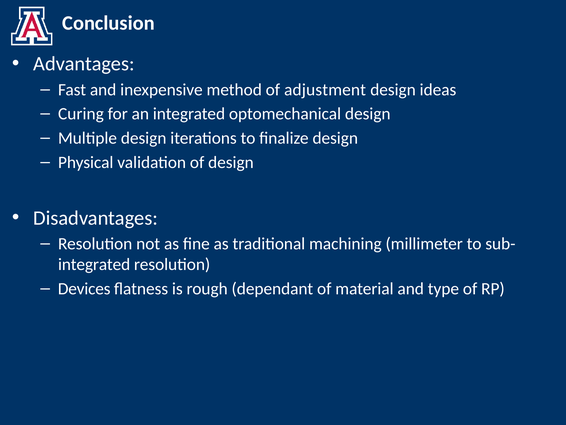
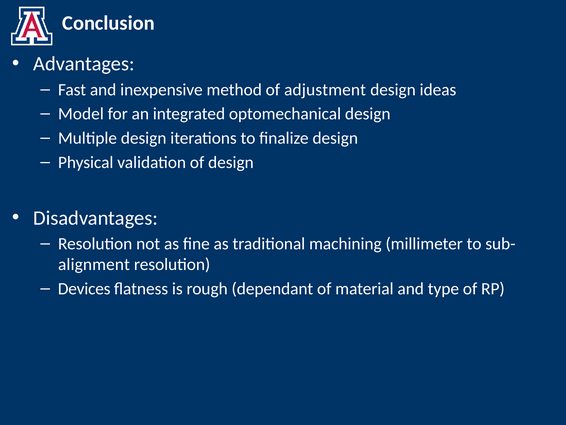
Curing: Curing -> Model
integrated at (94, 264): integrated -> alignment
